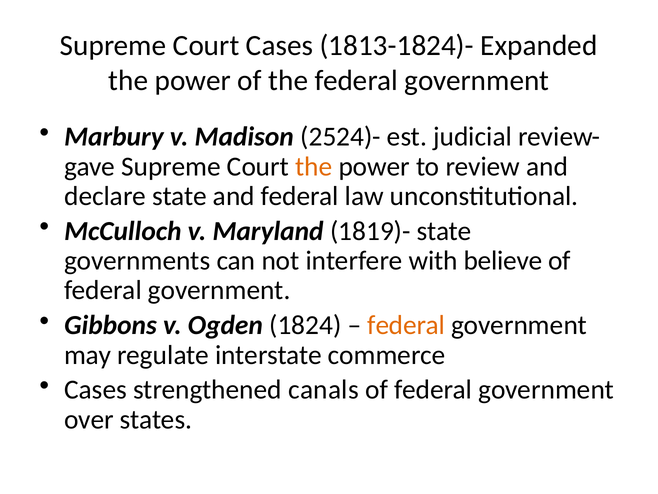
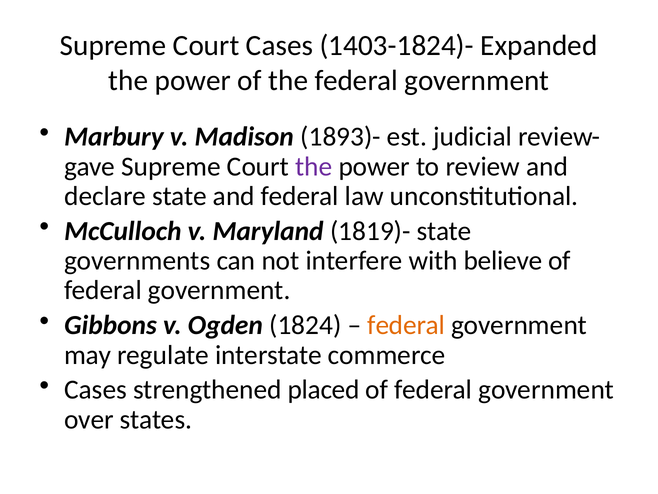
1813-1824)-: 1813-1824)- -> 1403-1824)-
2524)-: 2524)- -> 1893)-
the at (314, 166) colour: orange -> purple
canals: canals -> placed
